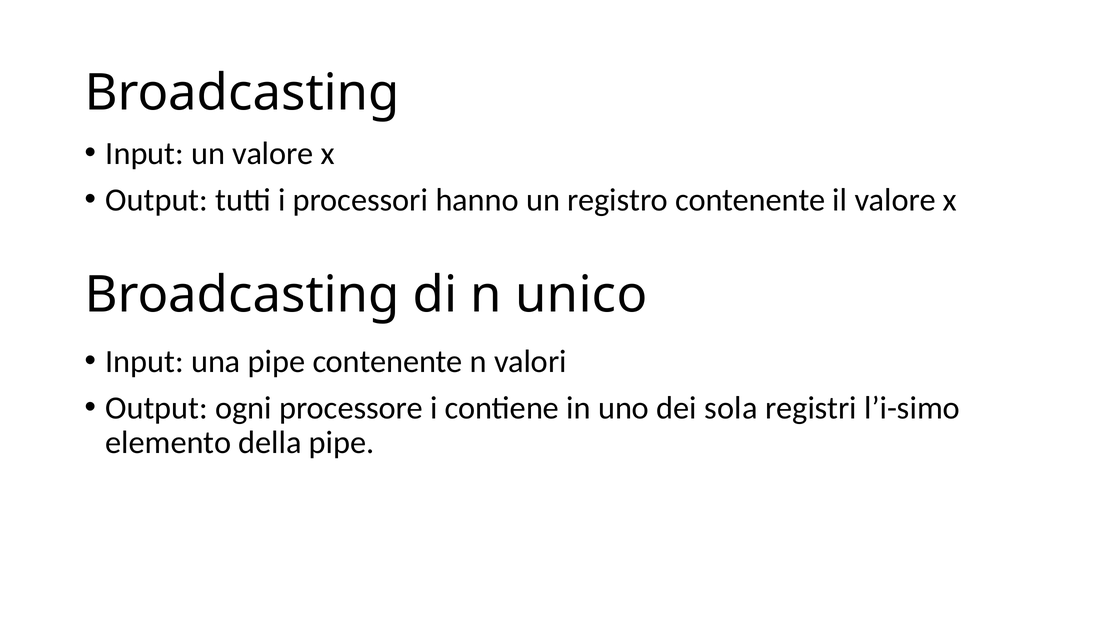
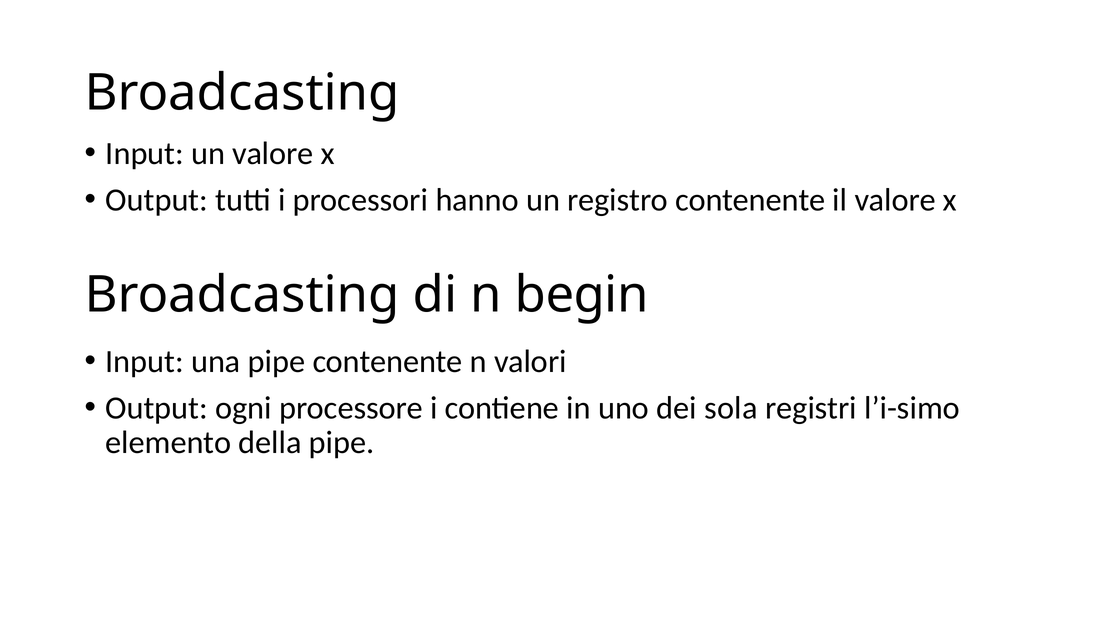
unico: unico -> begin
